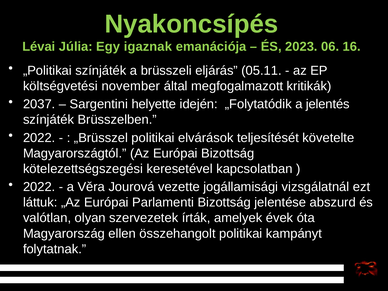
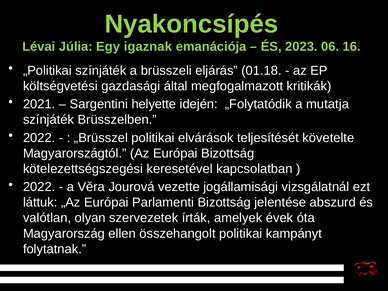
05.11: 05.11 -> 01.18
november: november -> gazdasági
2037: 2037 -> 2021
jelentés: jelentés -> mutatja
